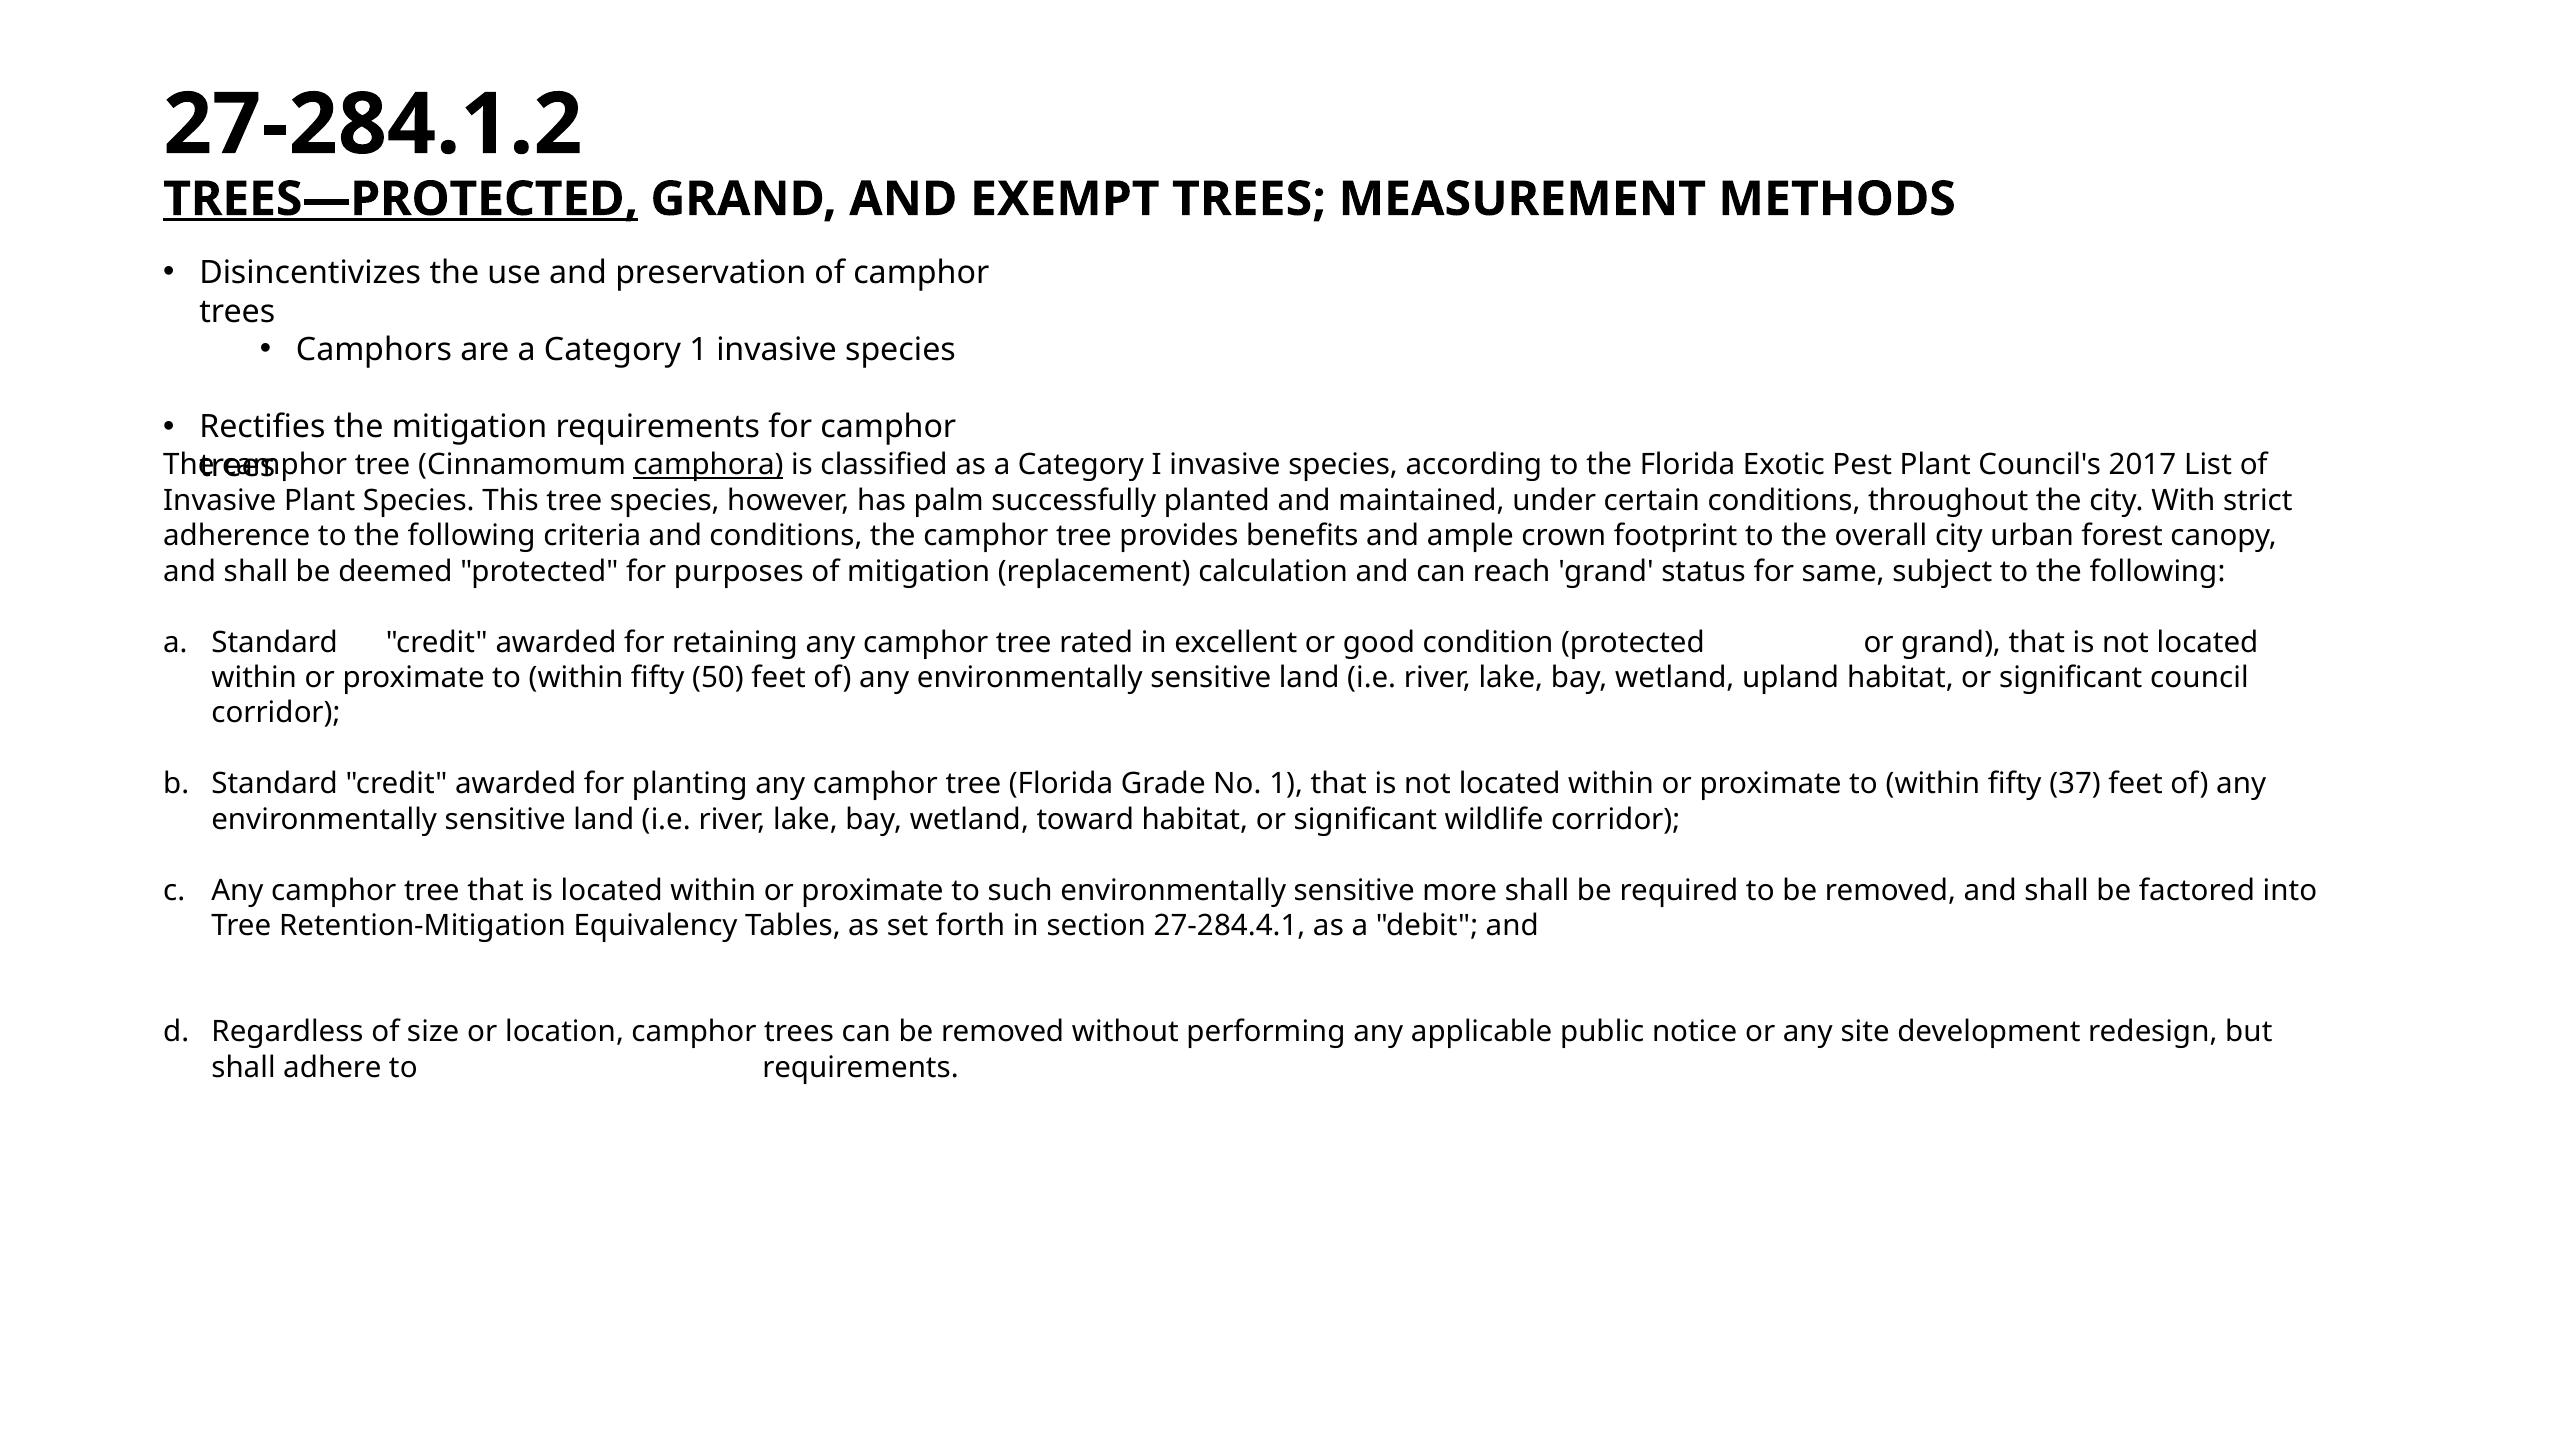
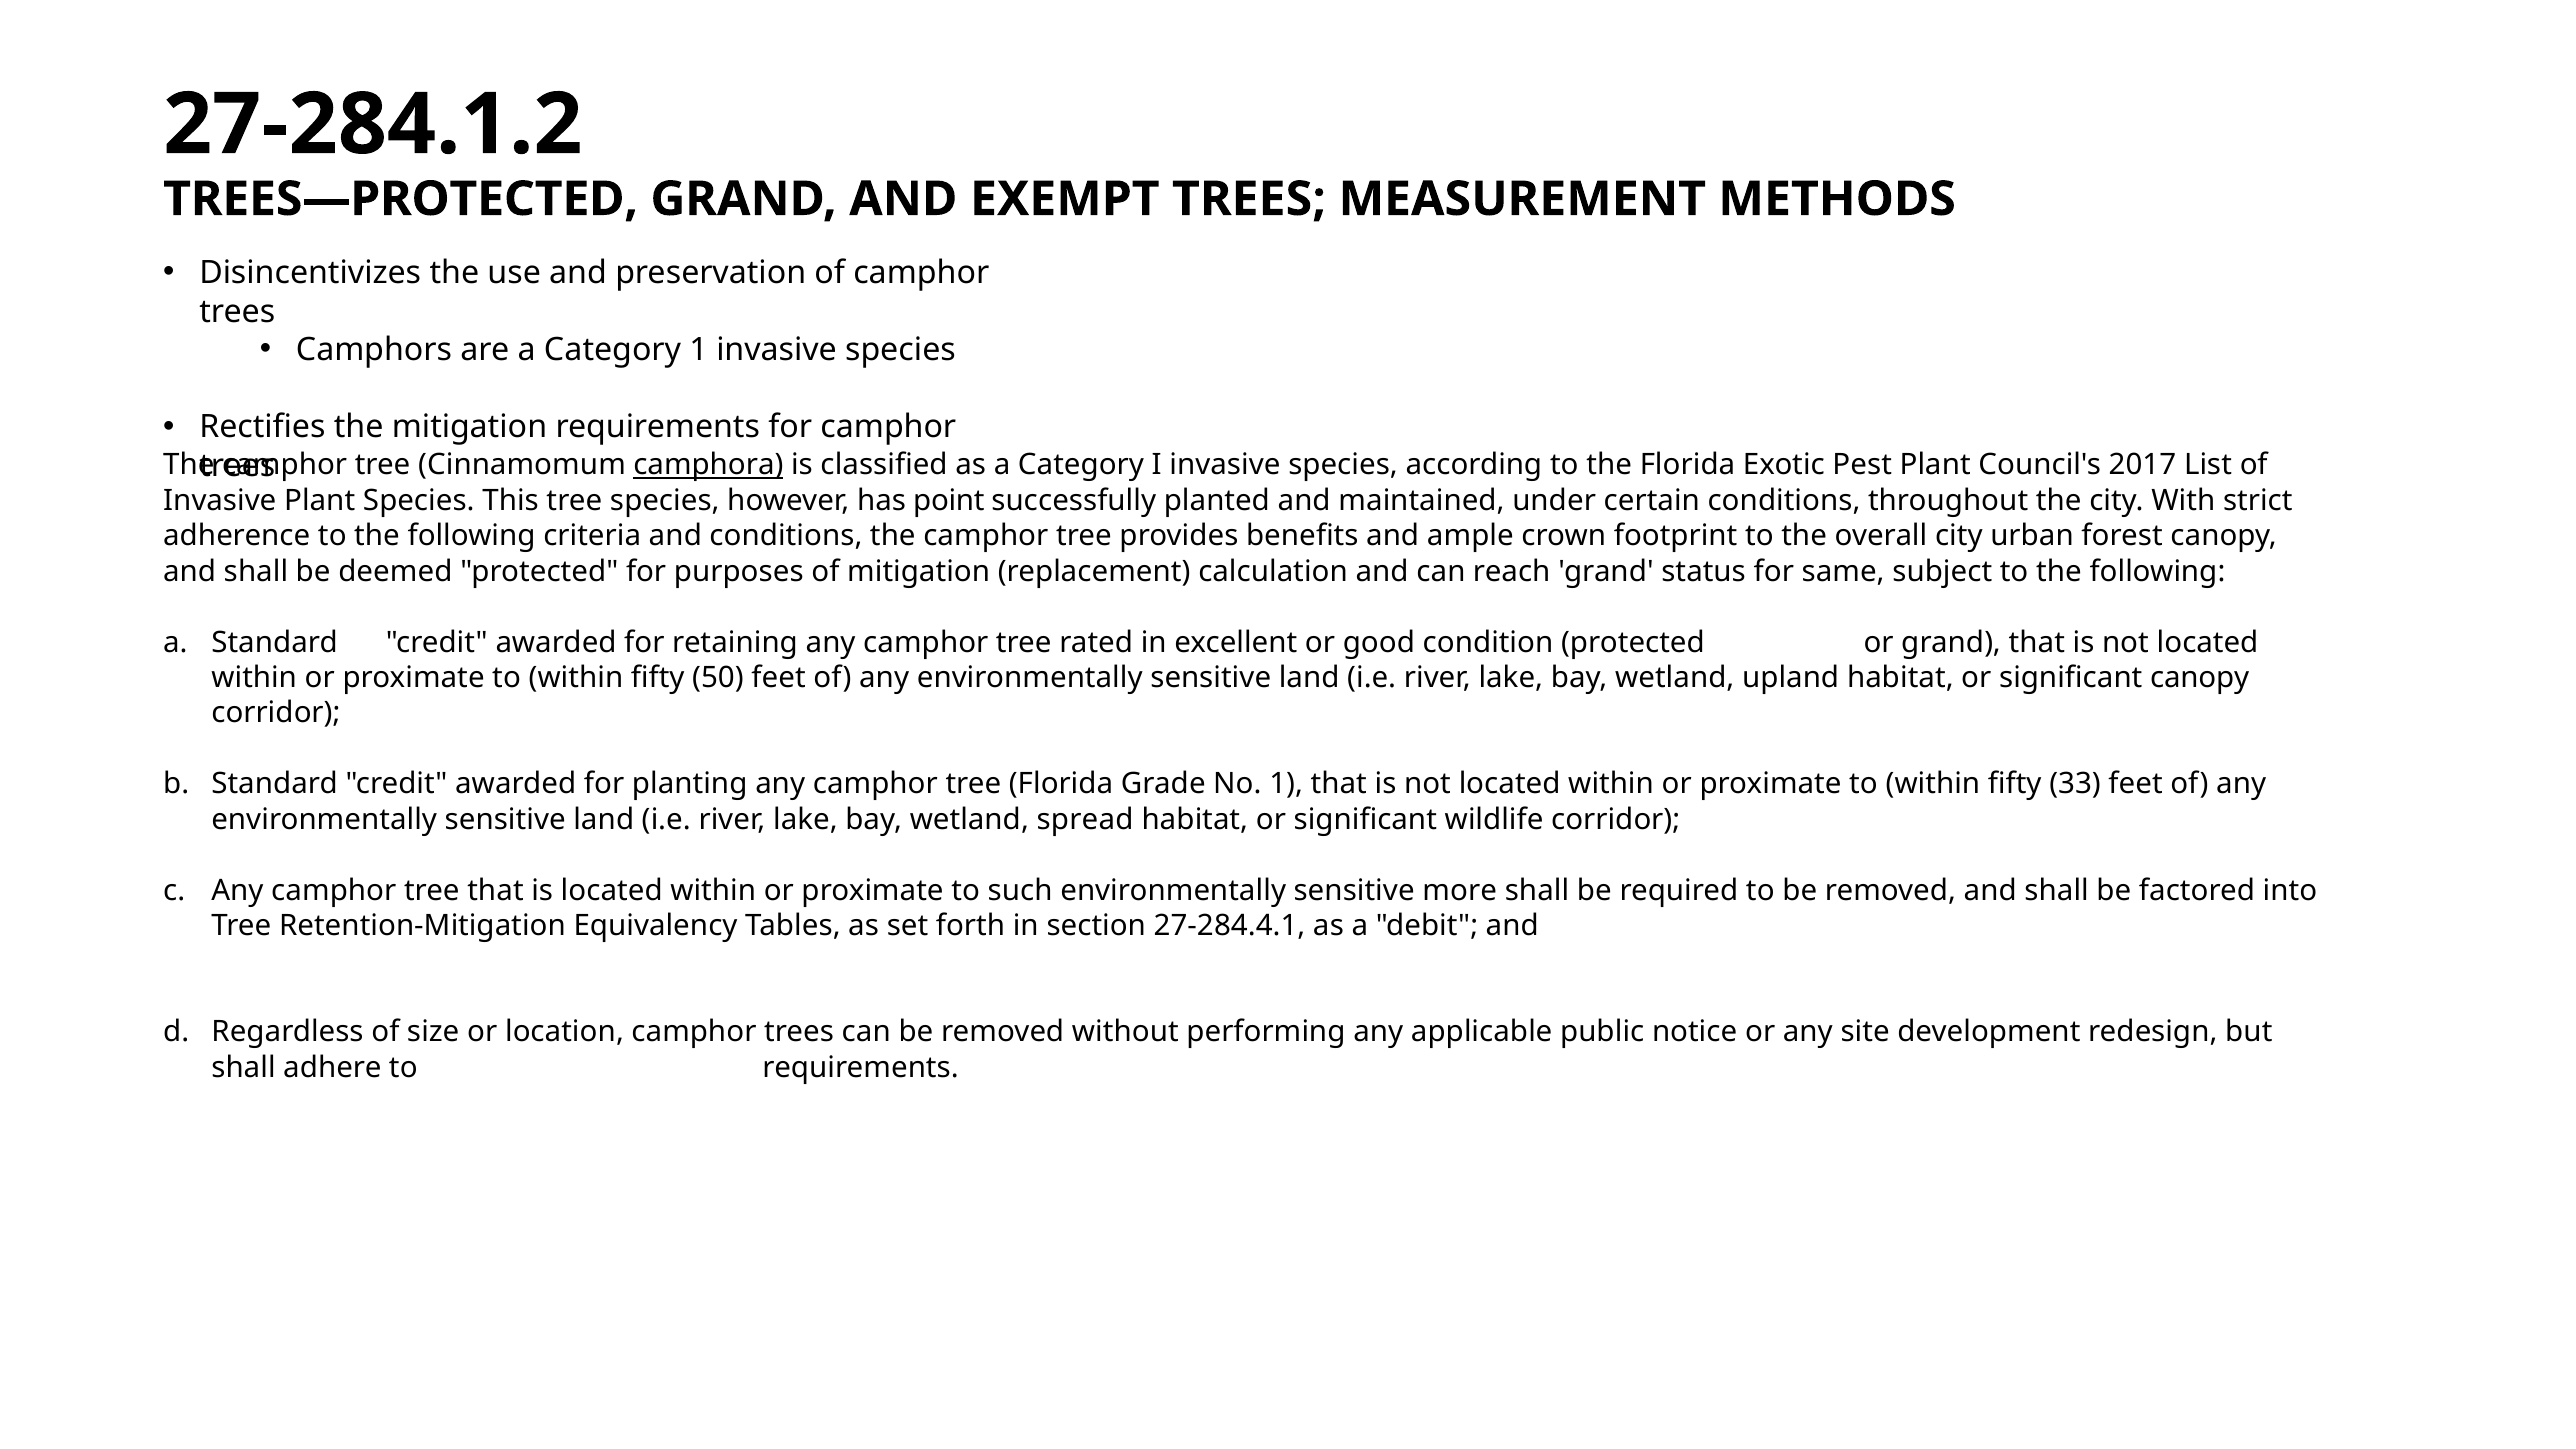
TREES—PROTECTED underline: present -> none
palm: palm -> point
significant council: council -> canopy
37: 37 -> 33
toward: toward -> spread
